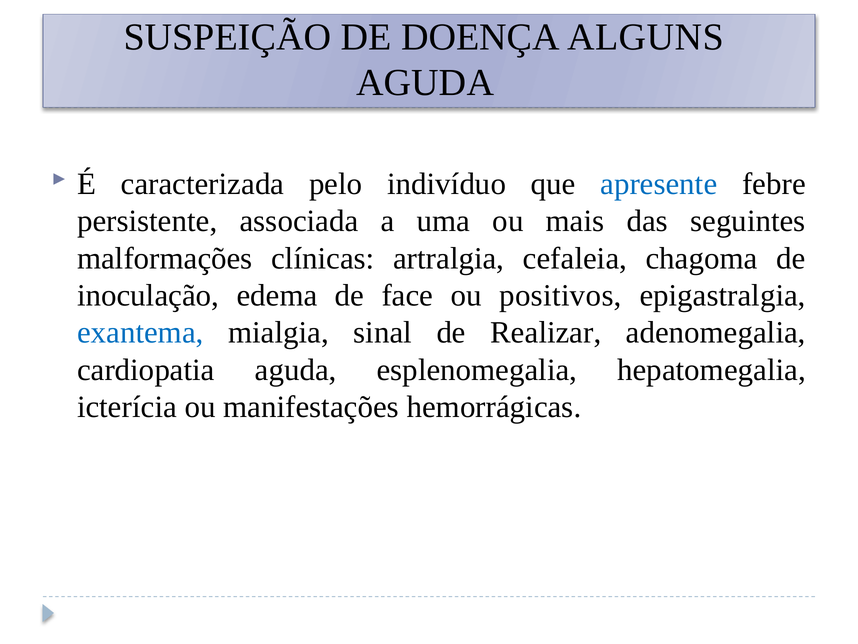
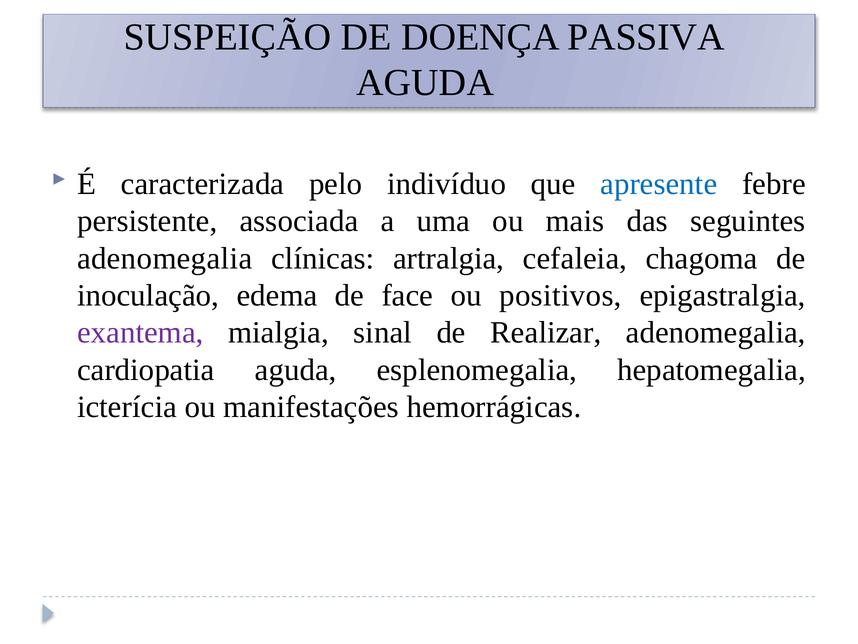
ALGUNS: ALGUNS -> PASSIVA
malformações at (165, 258): malformações -> adenomegalia
exantema colour: blue -> purple
